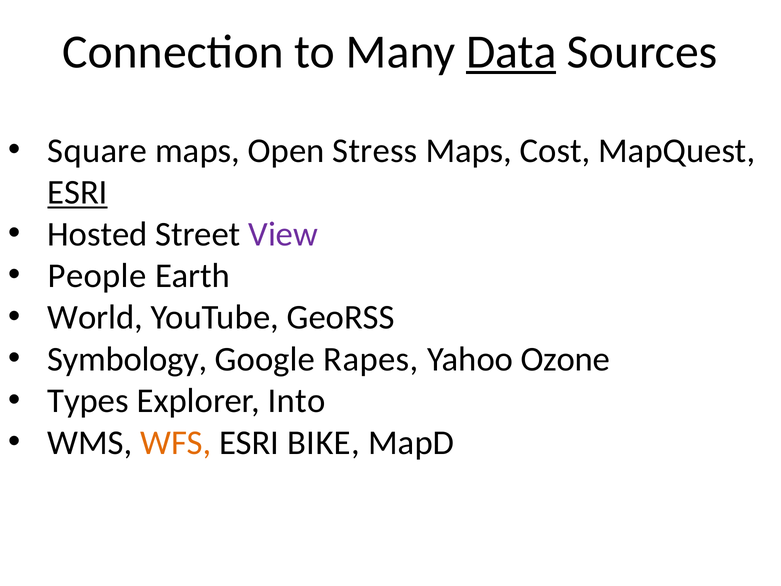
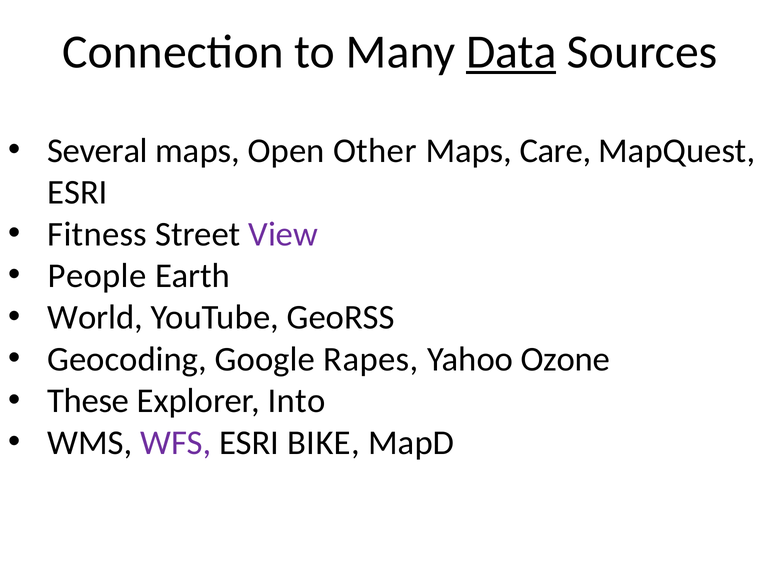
Square: Square -> Several
Stress: Stress -> Other
Cost: Cost -> Care
ESRI at (77, 192) underline: present -> none
Hosted: Hosted -> Fitness
Symbology: Symbology -> Geocoding
Types: Types -> These
WFS colour: orange -> purple
